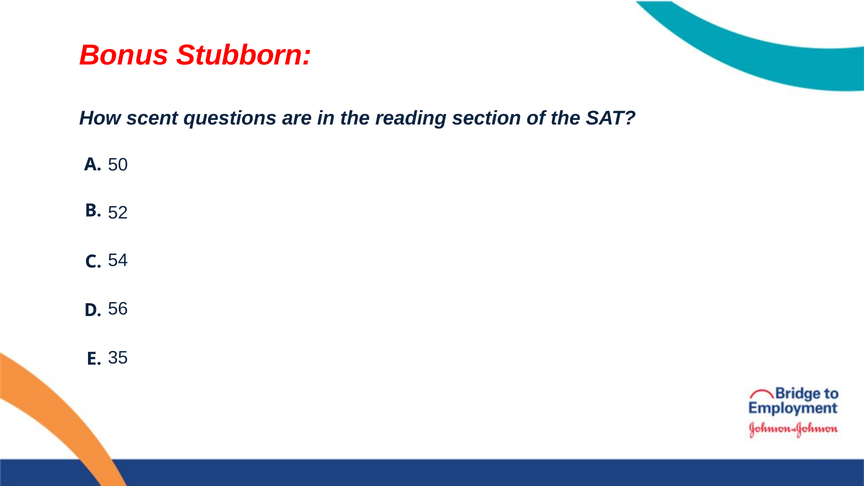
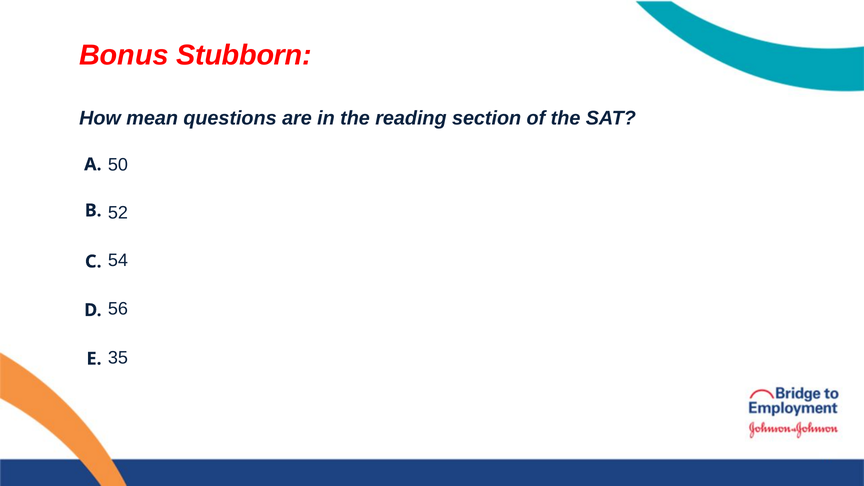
scent: scent -> mean
